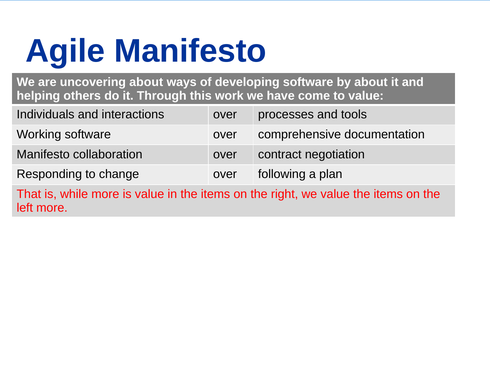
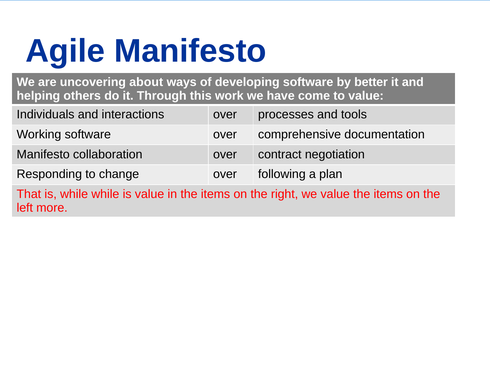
by about: about -> better
while more: more -> while
